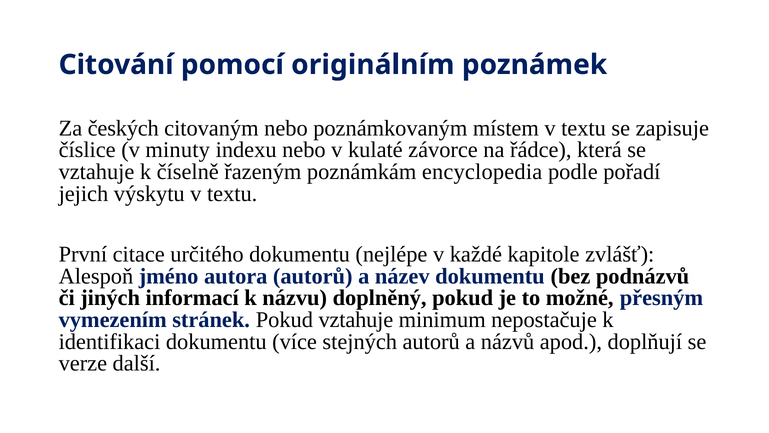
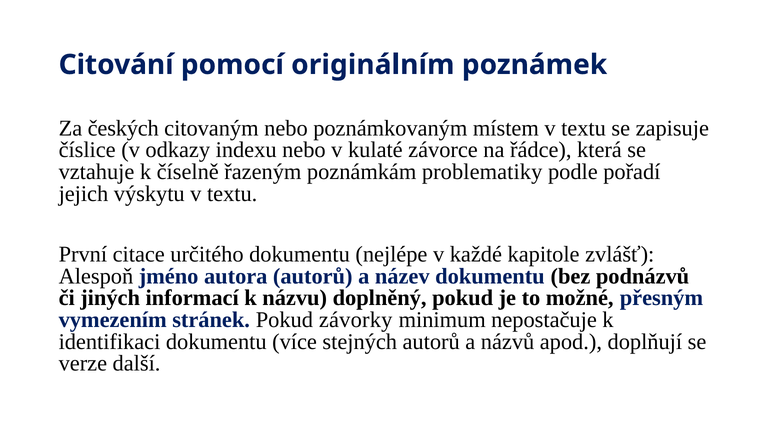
minuty: minuty -> odkazy
encyclopedia: encyclopedia -> problematiky
Pokud vztahuje: vztahuje -> závorky
